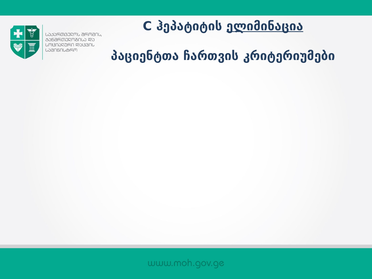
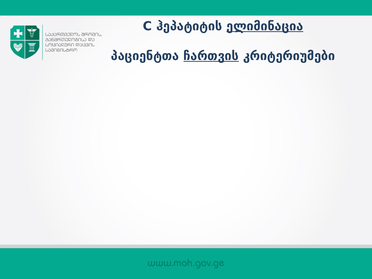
ჩართვის underline: none -> present
